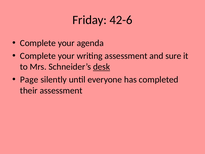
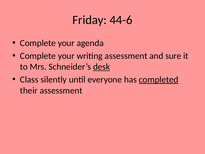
42-6: 42-6 -> 44-6
Page: Page -> Class
completed underline: none -> present
